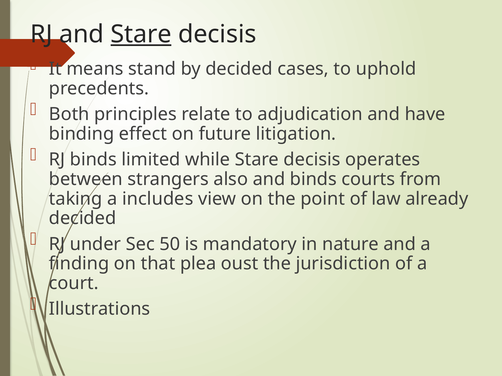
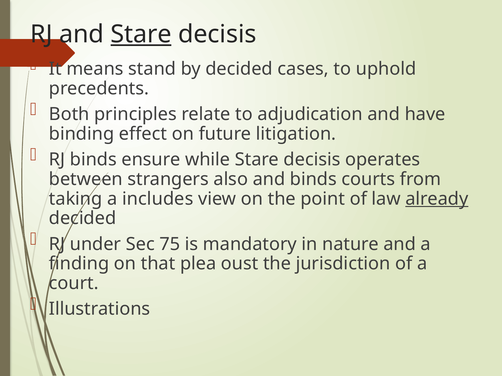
limited: limited -> ensure
already underline: none -> present
50: 50 -> 75
